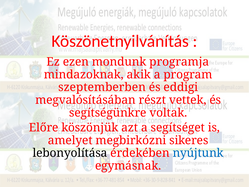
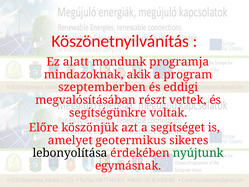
ezen: ezen -> alatt
megbirkózni: megbirkózni -> geotermikus
nyújtunk colour: blue -> green
